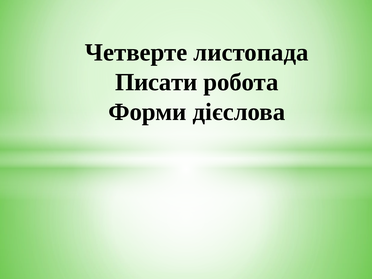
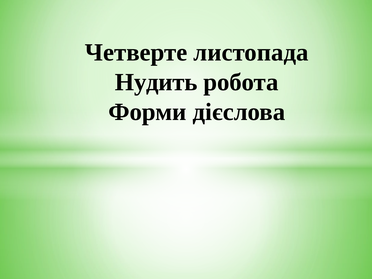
Писати: Писати -> Нудить
